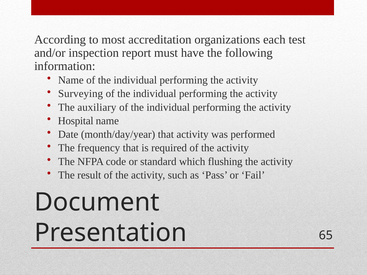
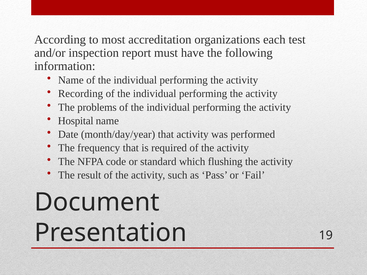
Surveying: Surveying -> Recording
auxiliary: auxiliary -> problems
65: 65 -> 19
